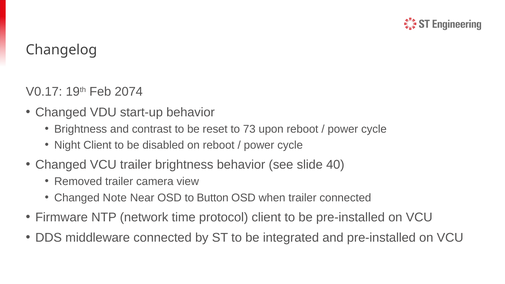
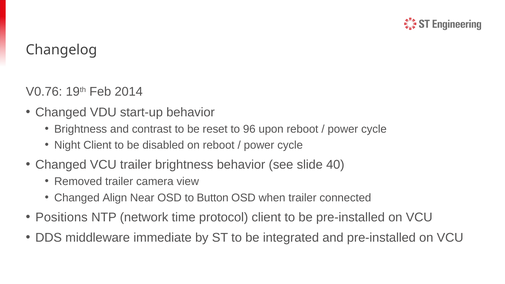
V0.17: V0.17 -> V0.76
2074: 2074 -> 2014
73: 73 -> 96
Note: Note -> Align
Firmware: Firmware -> Positions
middleware connected: connected -> immediate
